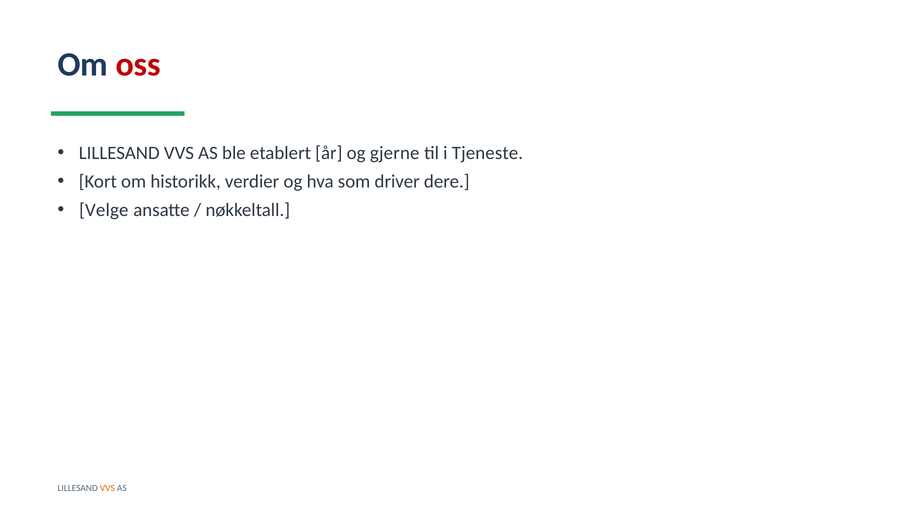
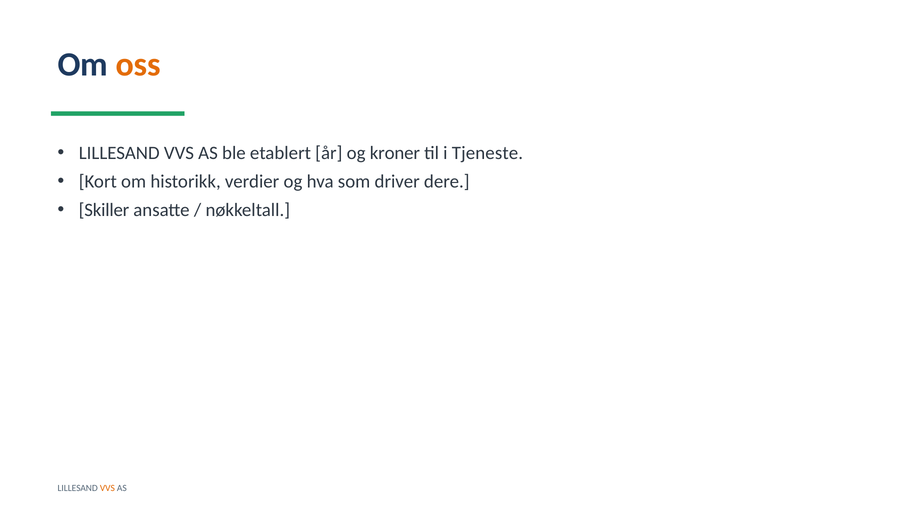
oss colour: red -> orange
gjerne: gjerne -> kroner
Velge: Velge -> Skiller
